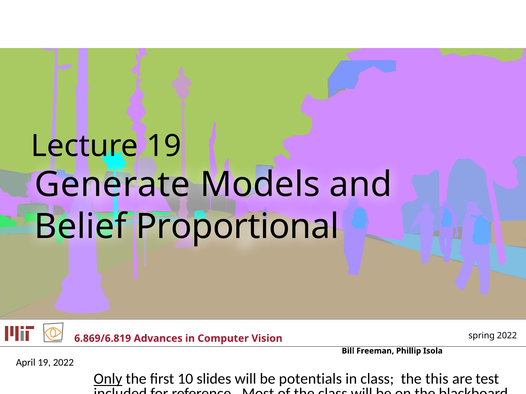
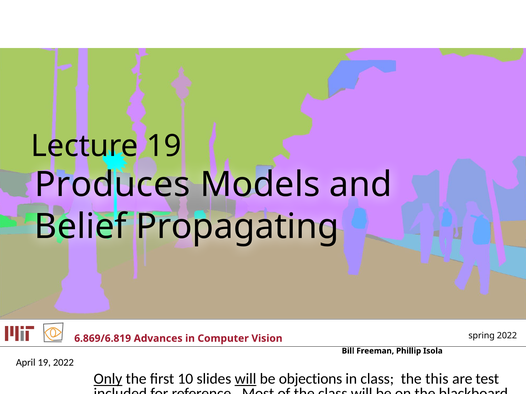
Generate: Generate -> Produces
Proportional: Proportional -> Propagating
will at (246, 379) underline: none -> present
potentials: potentials -> objections
